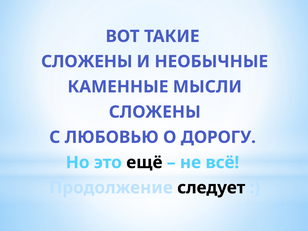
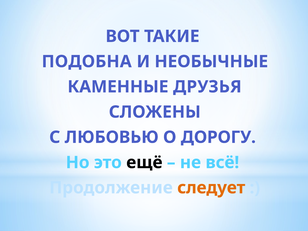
СЛОЖЕНЫ at (87, 62): СЛОЖЕНЫ -> ПОДОБНА
МЫСЛИ: МЫСЛИ -> ДРУЗЬЯ
следует colour: black -> orange
